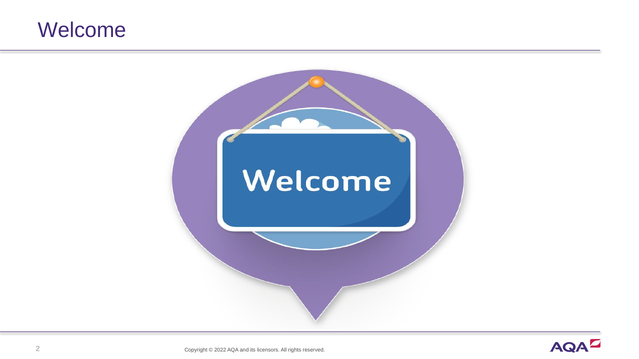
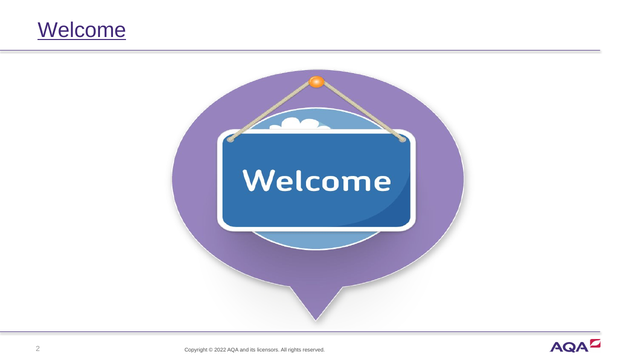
Welcome underline: none -> present
